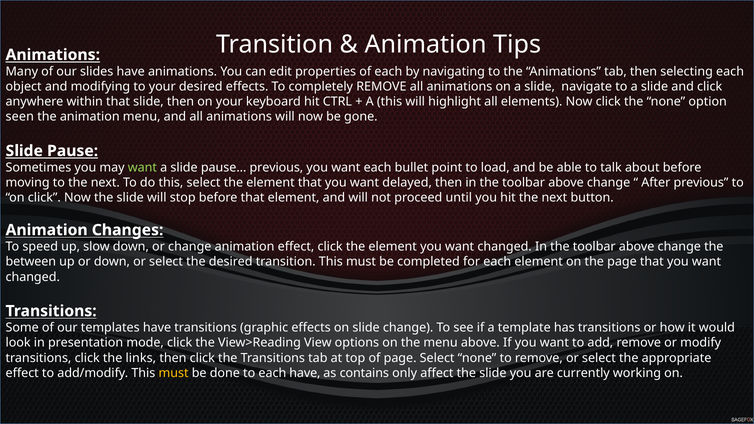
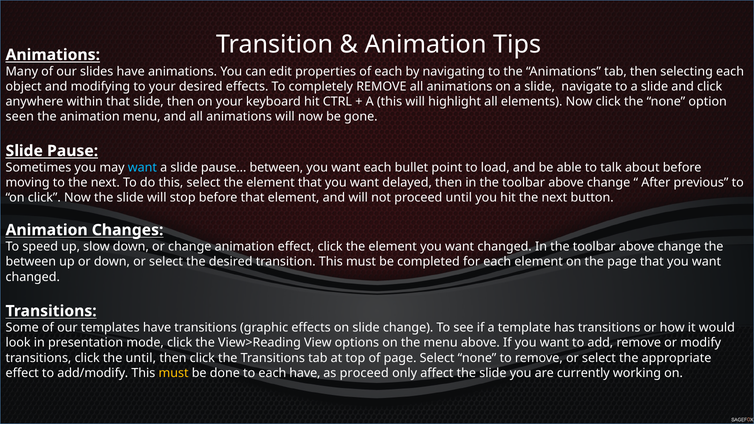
want at (142, 168) colour: light green -> light blue
pause… previous: previous -> between
the links: links -> until
as contains: contains -> proceed
